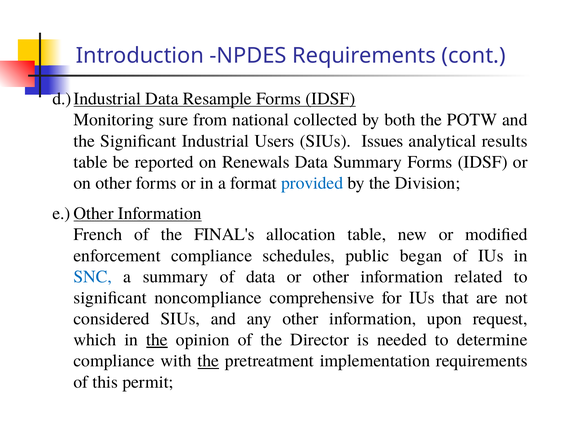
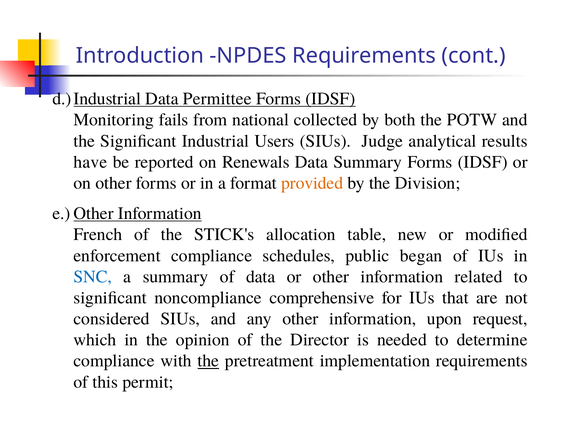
Resample: Resample -> Permittee
sure: sure -> fails
Issues: Issues -> Judge
table at (91, 162): table -> have
provided colour: blue -> orange
FINAL's: FINAL's -> STICK's
the at (157, 340) underline: present -> none
